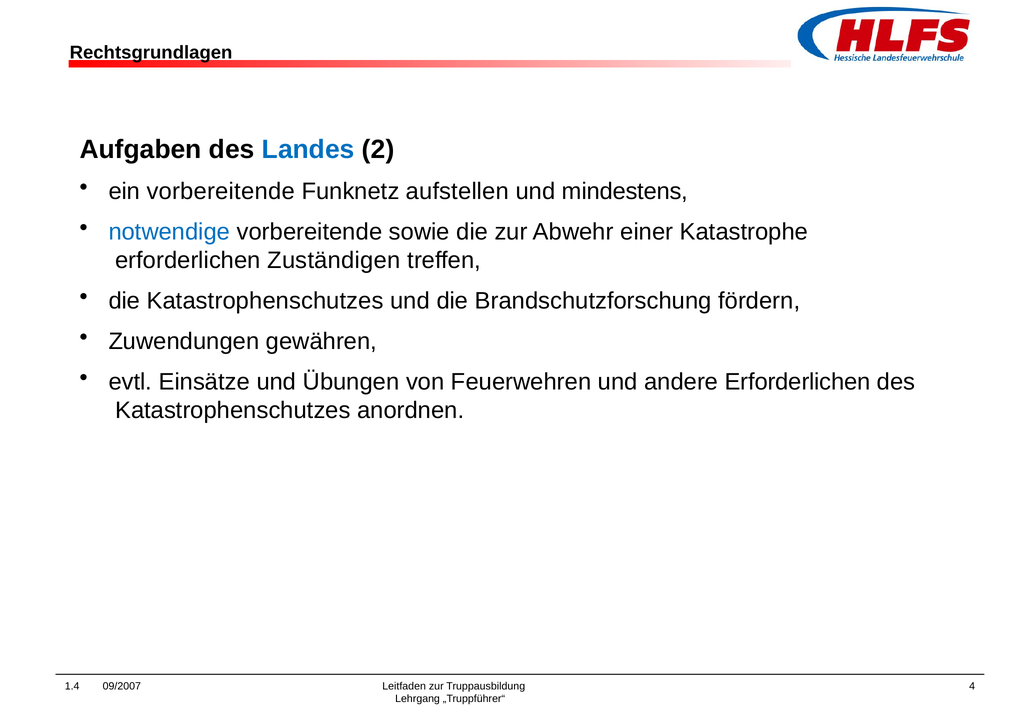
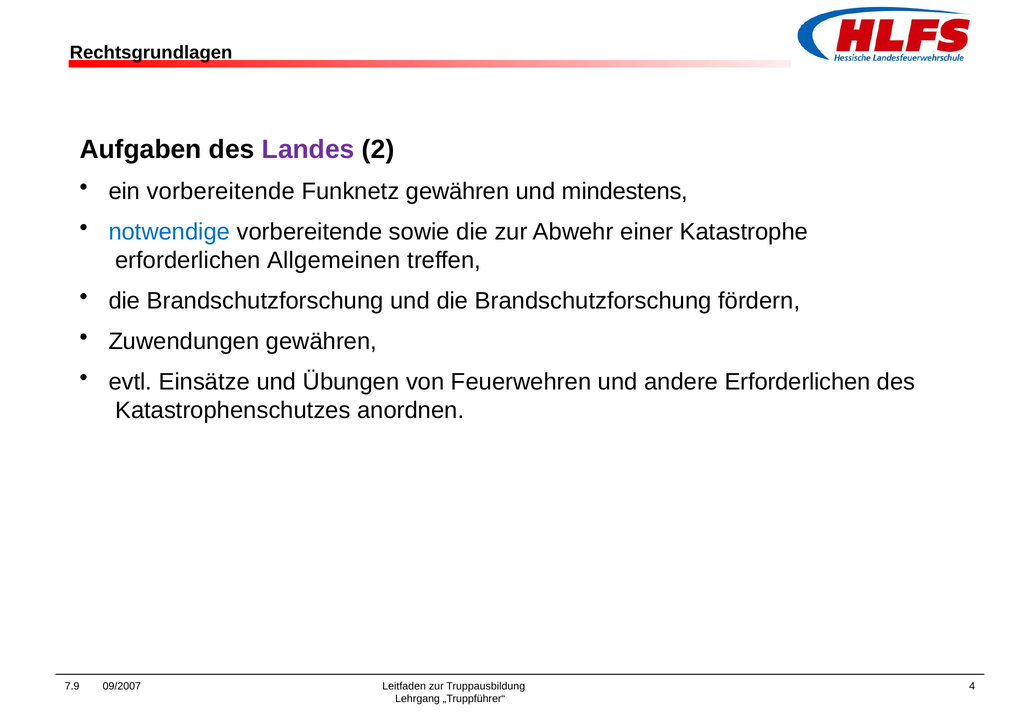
Landes colour: blue -> purple
Funknetz aufstellen: aufstellen -> gewähren
Zuständigen: Zuständigen -> Allgemeinen
Katastrophenschutzes at (265, 301): Katastrophenschutzes -> Brandschutzforschung
1.4: 1.4 -> 7.9
